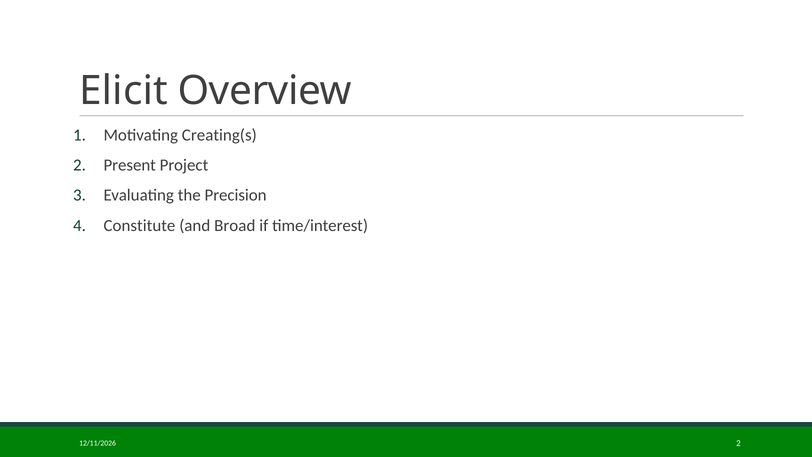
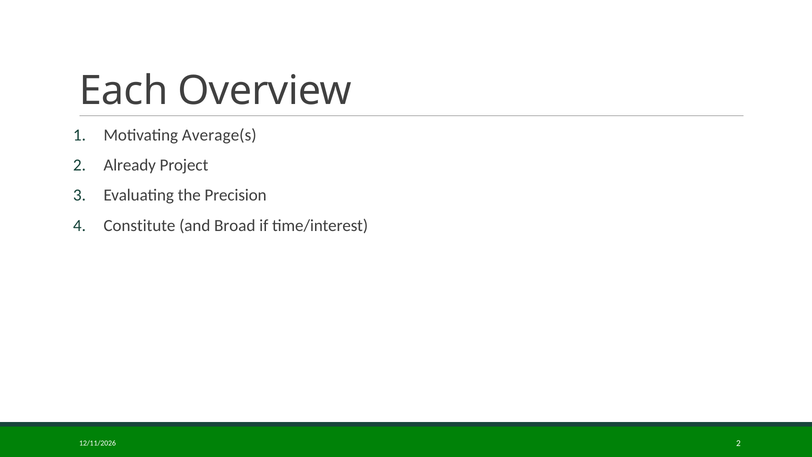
Elicit: Elicit -> Each
Creating(s: Creating(s -> Average(s
Present: Present -> Already
